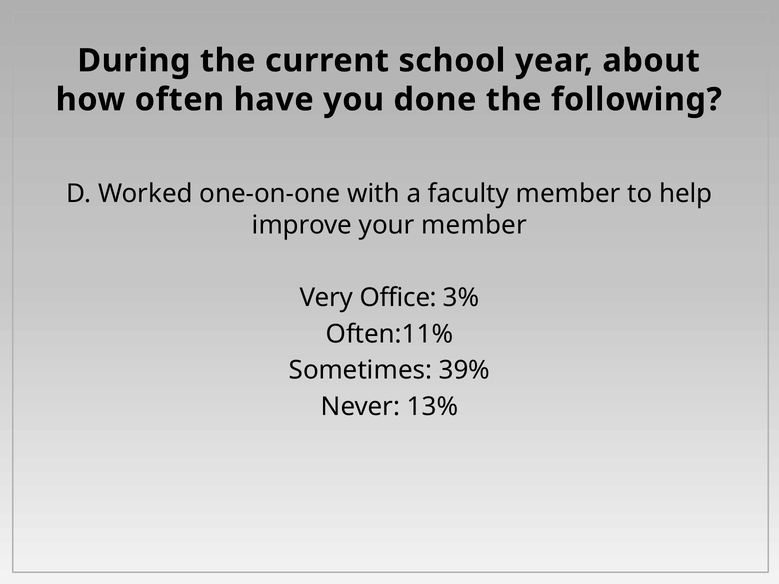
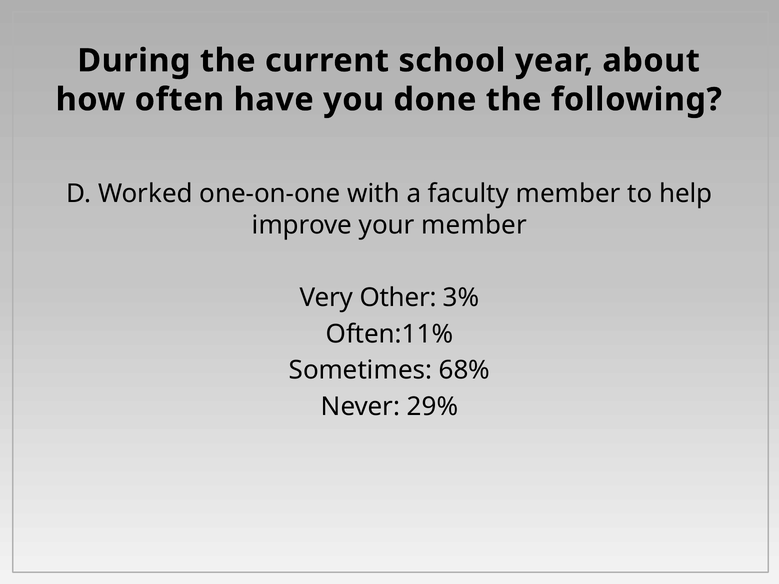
Office: Office -> Other
39%: 39% -> 68%
13%: 13% -> 29%
